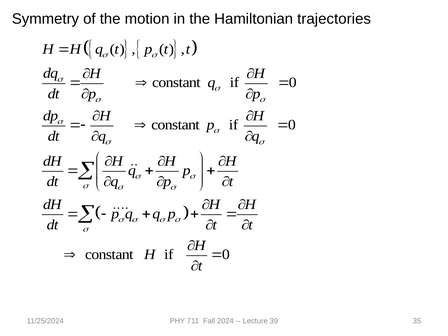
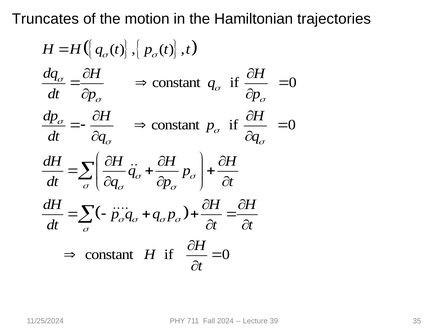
Symmetry: Symmetry -> Truncates
